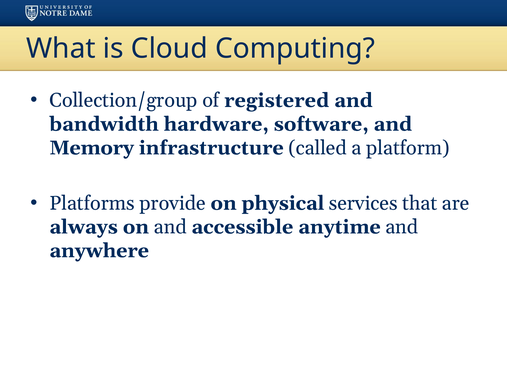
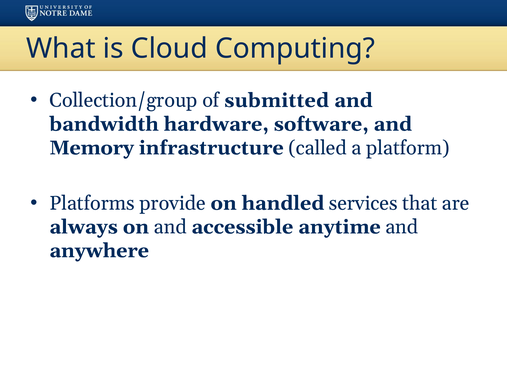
registered: registered -> submitted
physical: physical -> handled
